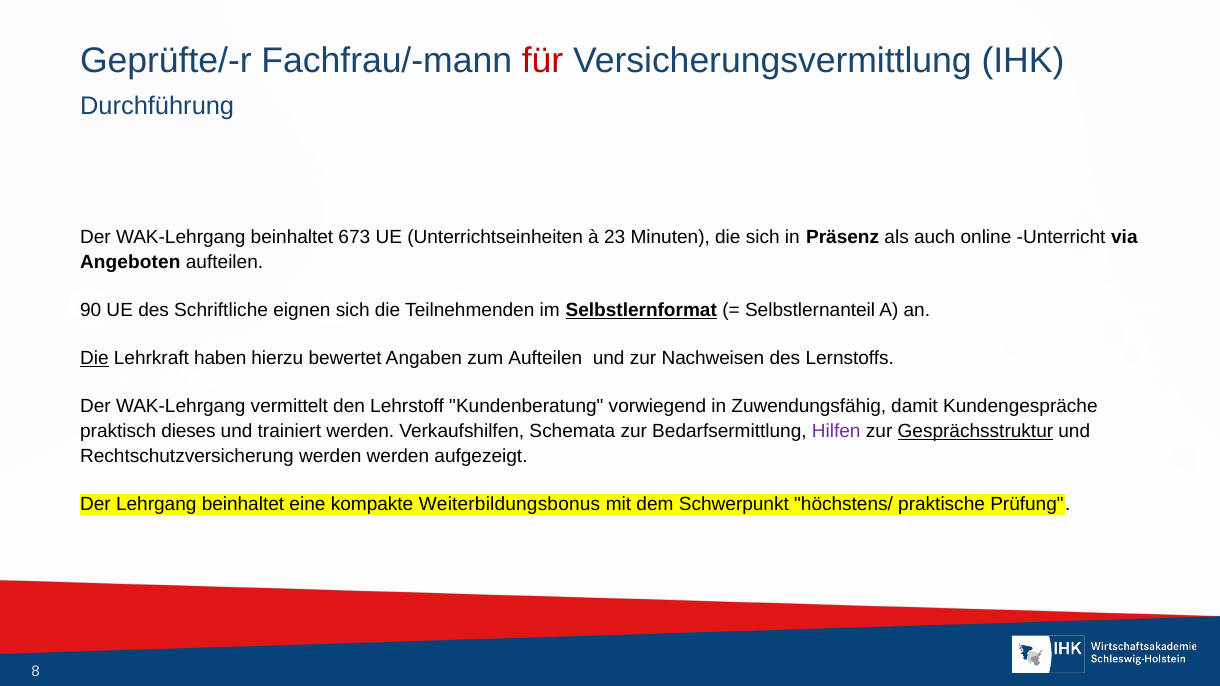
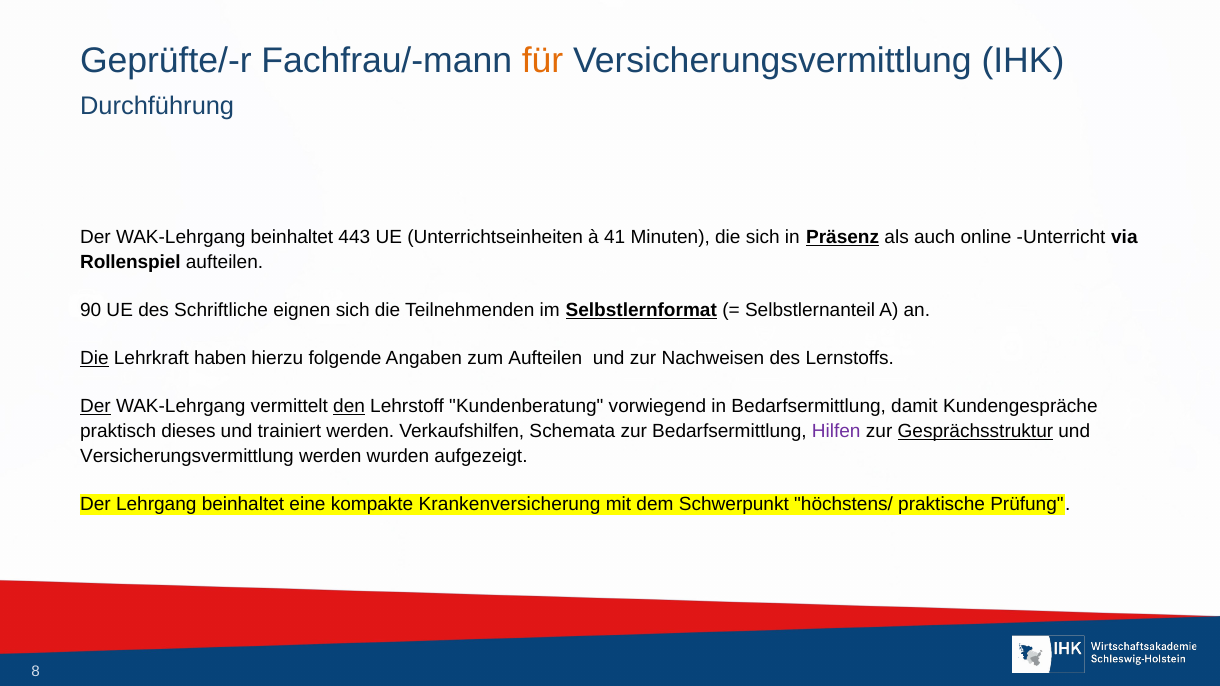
für colour: red -> orange
673: 673 -> 443
23: 23 -> 41
Präsenz underline: none -> present
Angeboten: Angeboten -> Rollenspiel
bewertet: bewertet -> folgende
Der at (95, 406) underline: none -> present
den underline: none -> present
in Zuwendungsfähig: Zuwendungsfähig -> Bedarfsermittlung
Rechtschutzversicherung at (187, 457): Rechtschutzversicherung -> Versicherungsvermittlung
werden werden: werden -> wurden
Weiterbildungsbonus: Weiterbildungsbonus -> Krankenversicherung
